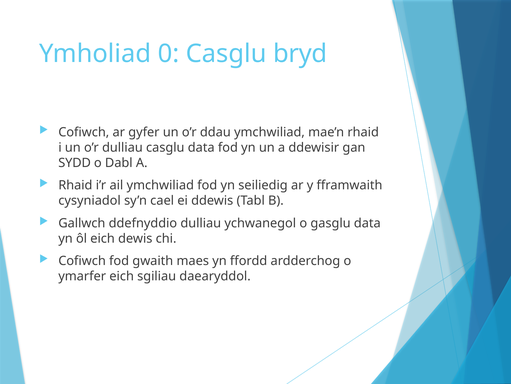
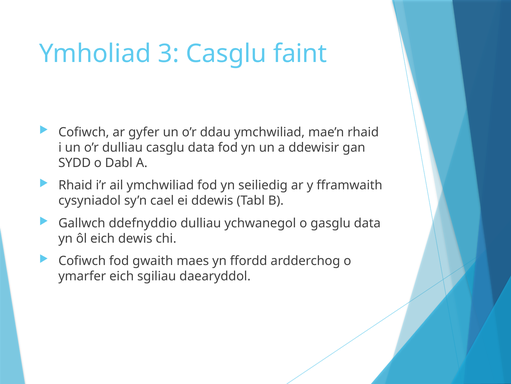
0: 0 -> 3
bryd: bryd -> faint
